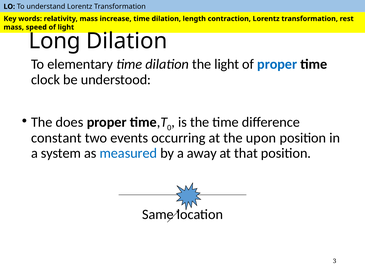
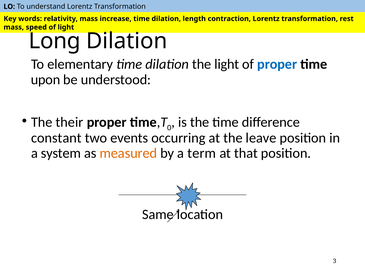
clock: clock -> upon
does: does -> their
upon: upon -> leave
measured colour: blue -> orange
away: away -> term
